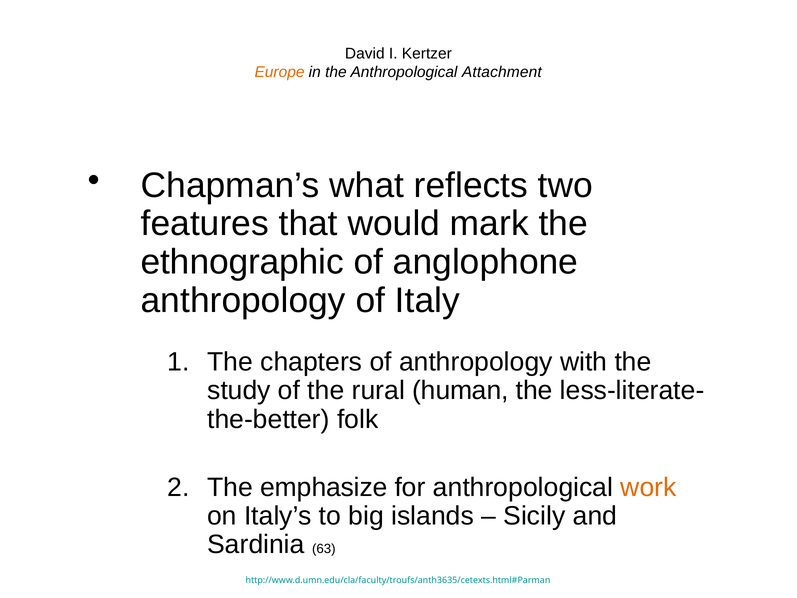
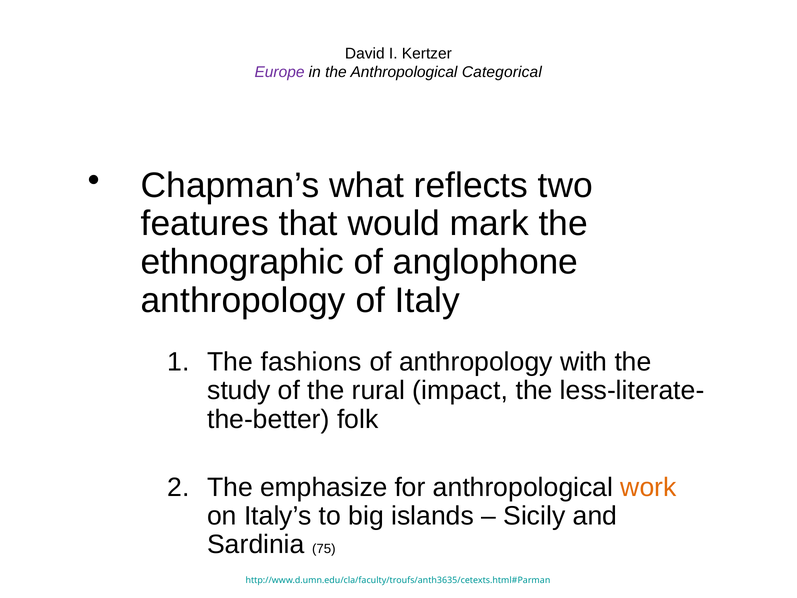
Europe colour: orange -> purple
Attachment: Attachment -> Categorical
chapters: chapters -> fashions
human: human -> impact
63: 63 -> 75
